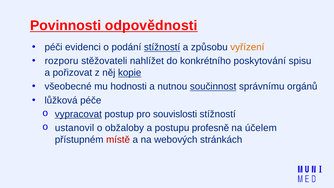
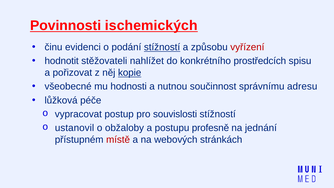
odpovědnosti: odpovědnosti -> ischemických
péči: péči -> činu
vyřízení colour: orange -> red
rozporu: rozporu -> hodnotit
poskytování: poskytování -> prostředcích
součinnost underline: present -> none
orgánů: orgánů -> adresu
vypracovat underline: present -> none
účelem: účelem -> jednání
